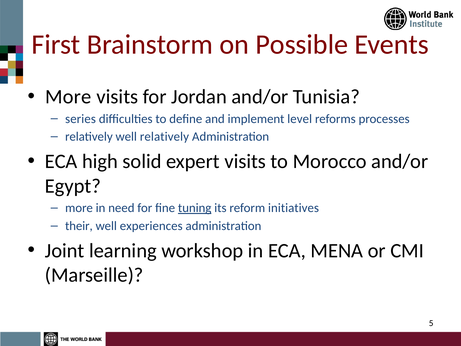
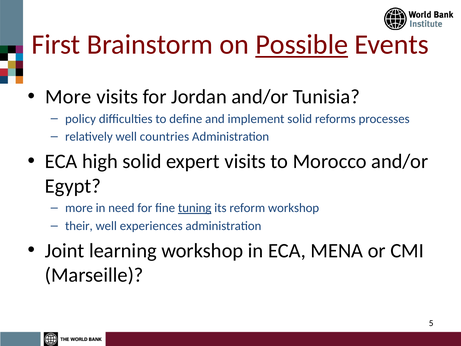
Possible underline: none -> present
series: series -> policy
implement level: level -> solid
well relatively: relatively -> countries
reform initiatives: initiatives -> workshop
